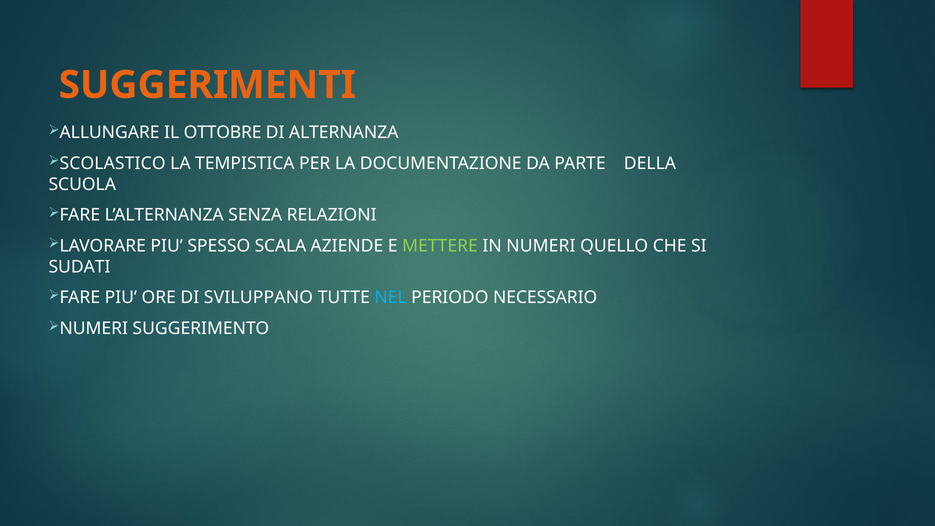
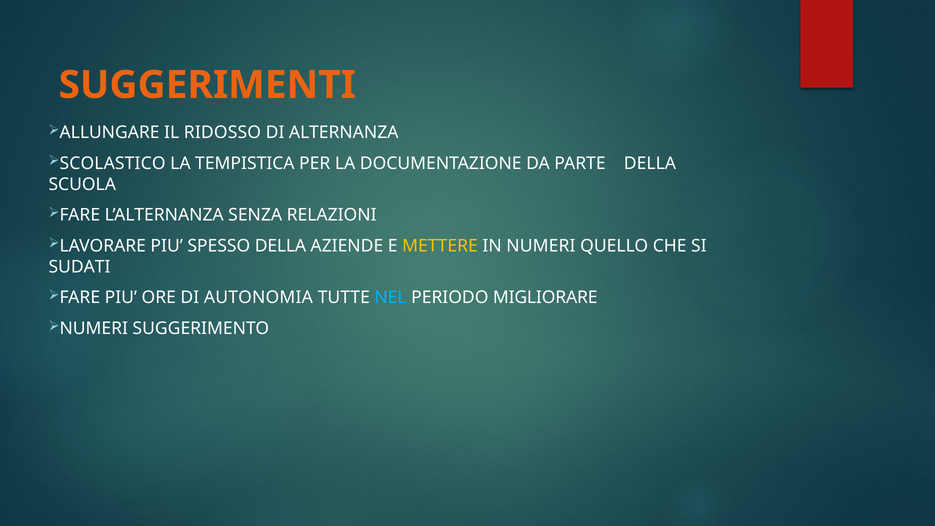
OTTOBRE: OTTOBRE -> RIDOSSO
SPESSO SCALA: SCALA -> DELLA
METTERE colour: light green -> yellow
SVILUPPANO: SVILUPPANO -> AUTONOMIA
NECESSARIO: NECESSARIO -> MIGLIORARE
